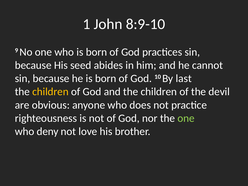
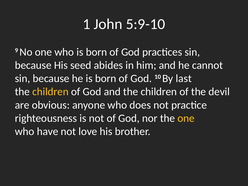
8:9-10: 8:9-10 -> 5:9-10
one at (186, 118) colour: light green -> yellow
deny: deny -> have
